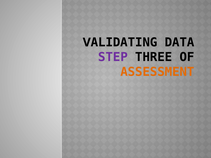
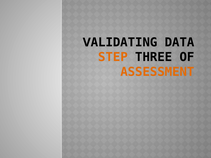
STEP colour: purple -> orange
